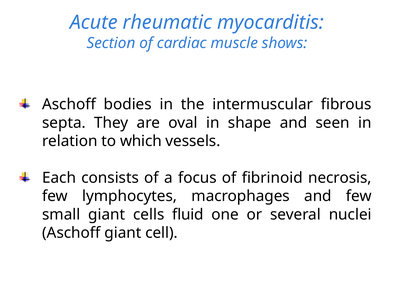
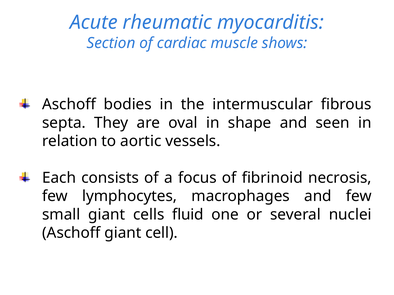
which: which -> aortic
